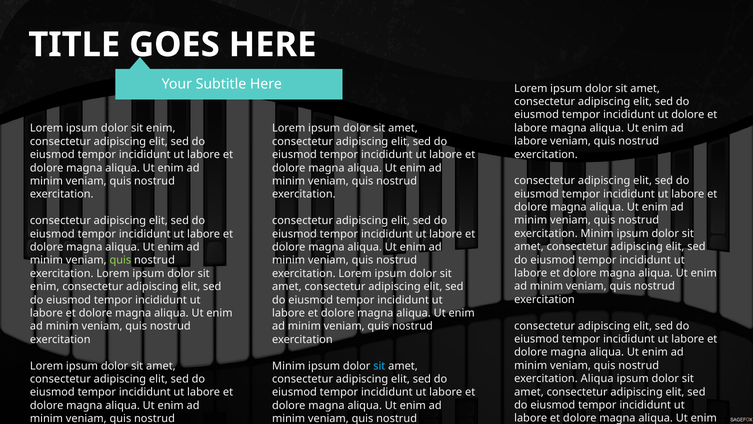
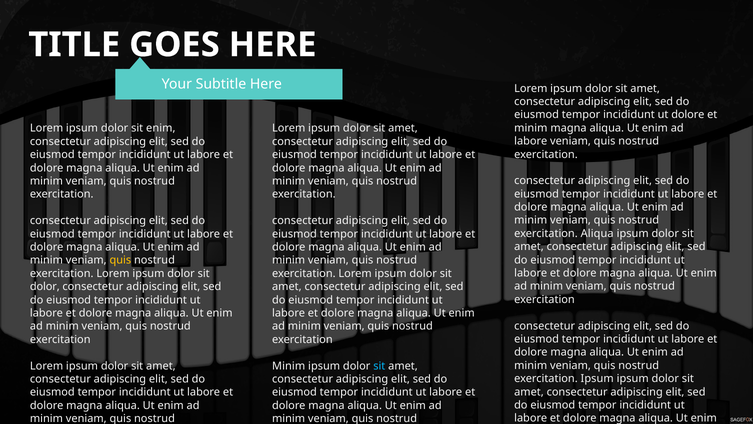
labore at (531, 128): labore -> minim
Minim at (597, 233): Minim -> Aliqua
quis at (120, 260) colour: light green -> yellow
enim at (45, 286): enim -> dolor
exercitation Aliqua: Aliqua -> Ipsum
